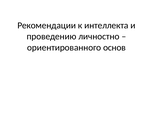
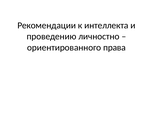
основ: основ -> права
